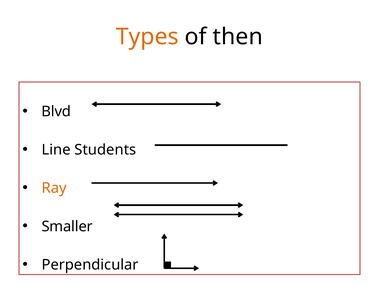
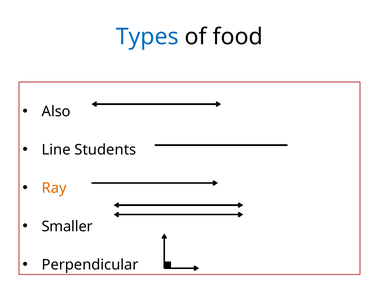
Types colour: orange -> blue
then: then -> food
Blvd: Blvd -> Also
